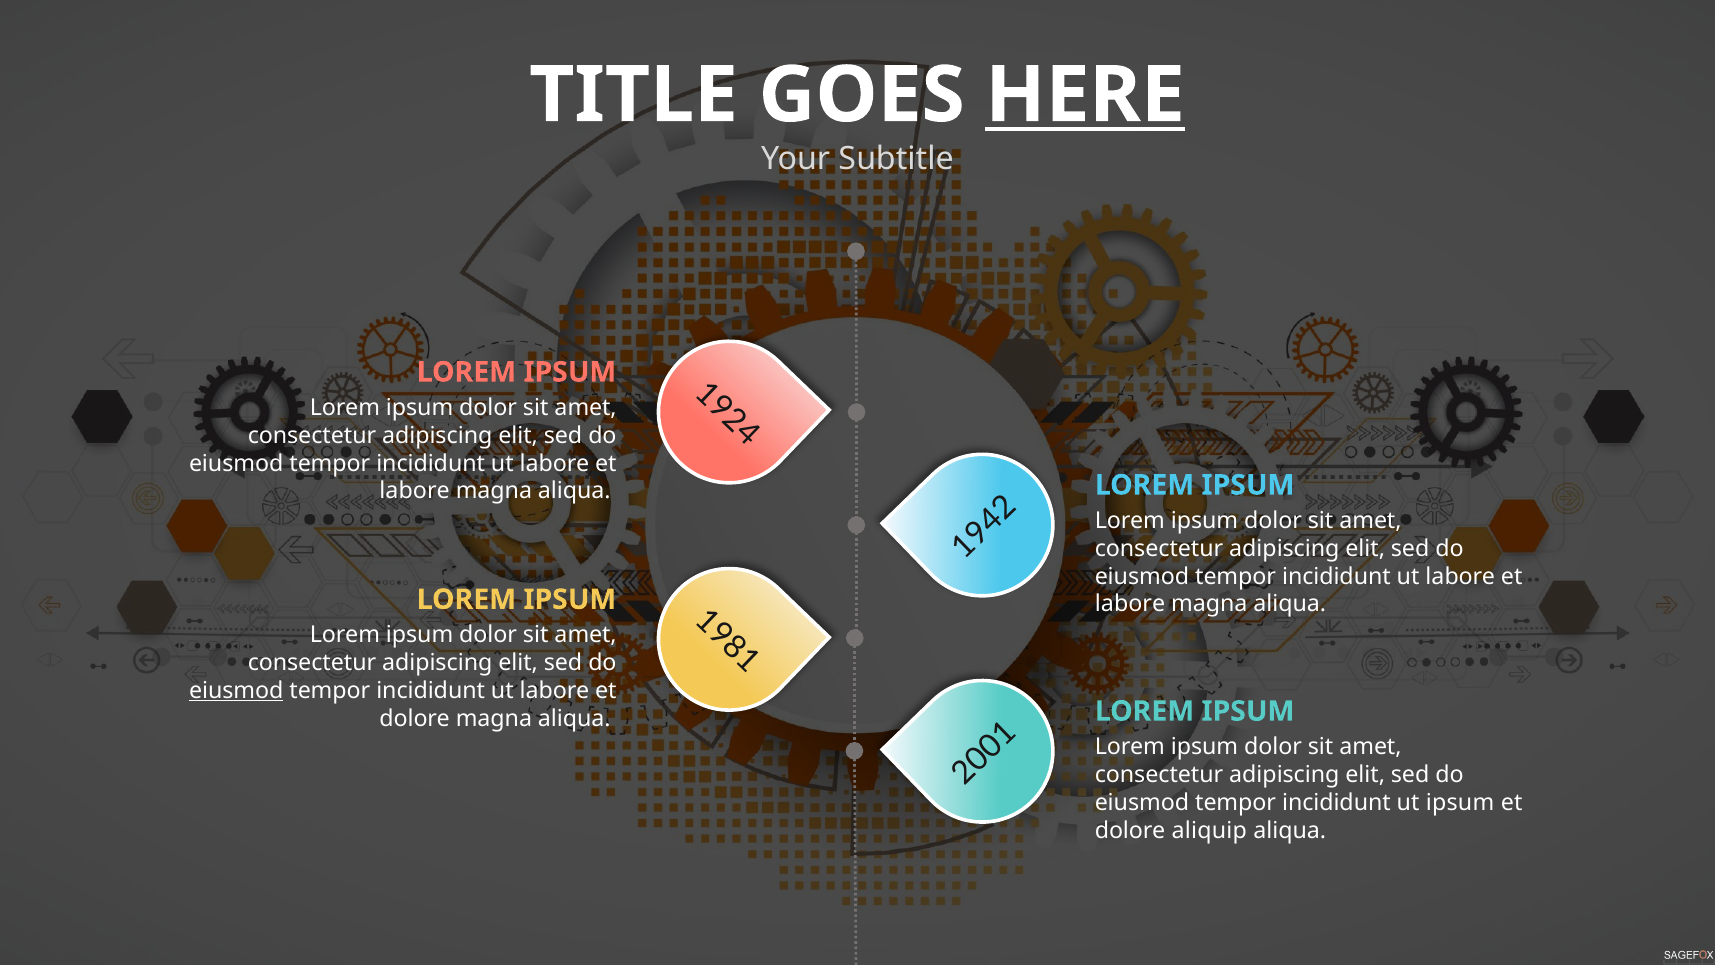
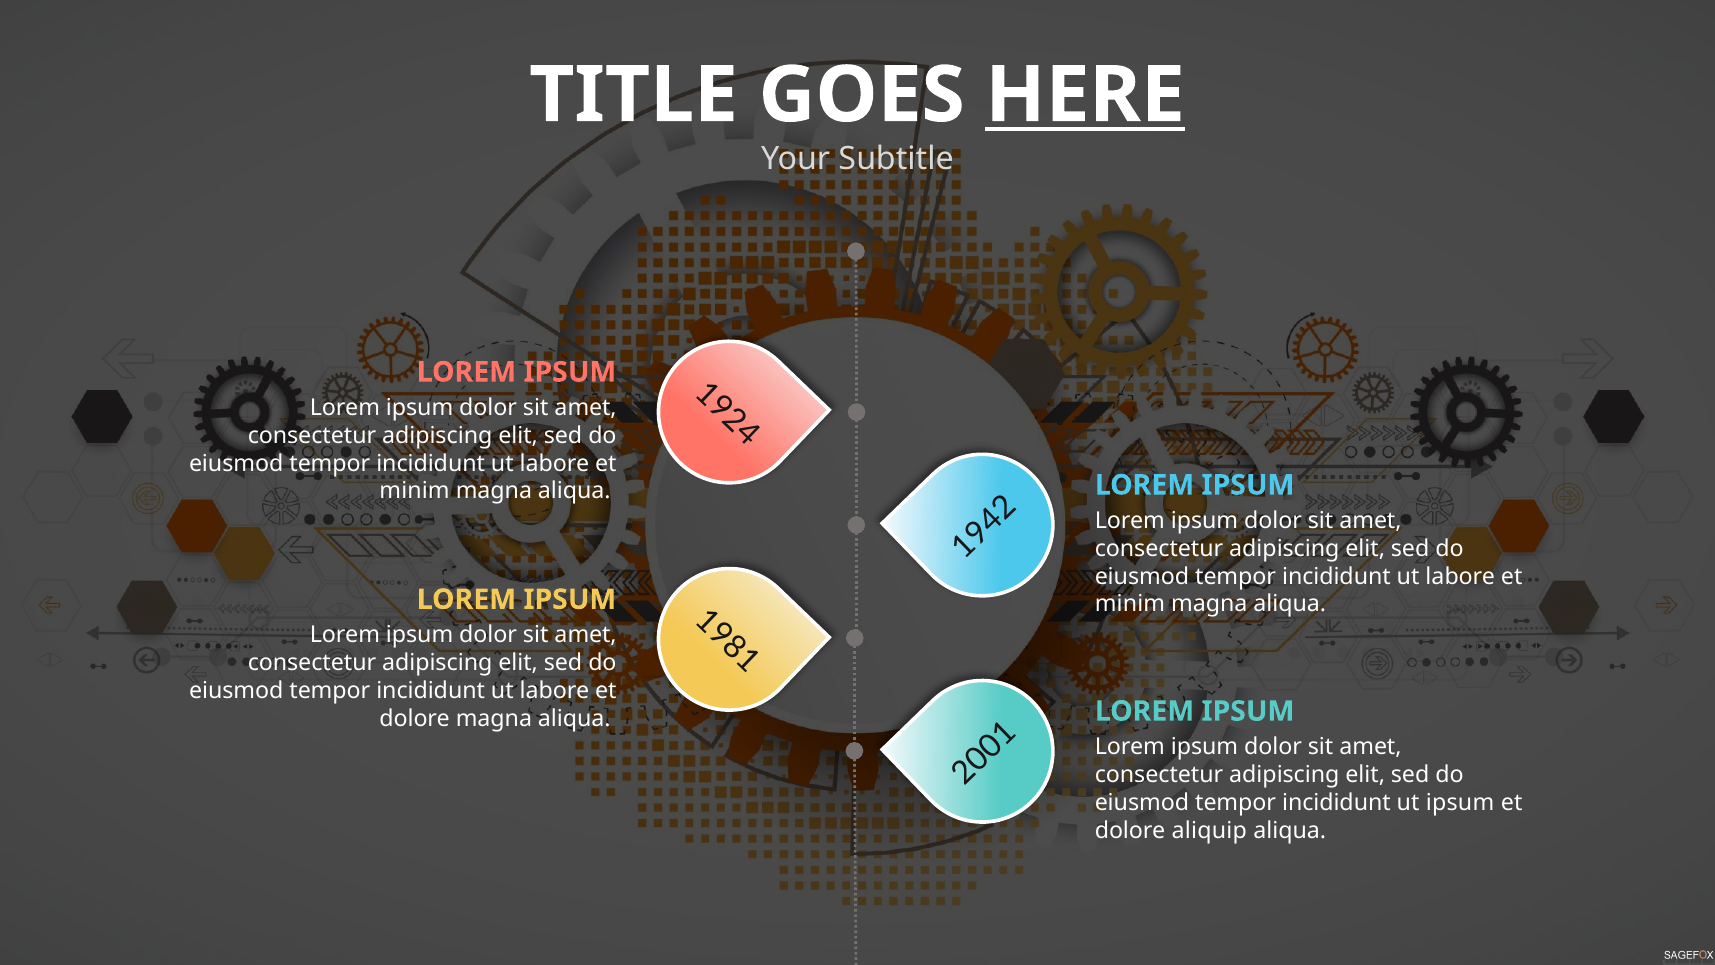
labore at (415, 491): labore -> minim
labore at (1130, 604): labore -> minim
eiusmod at (236, 690) underline: present -> none
